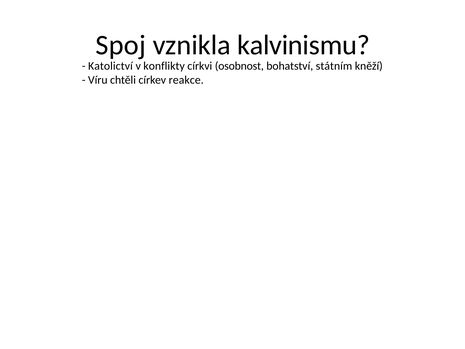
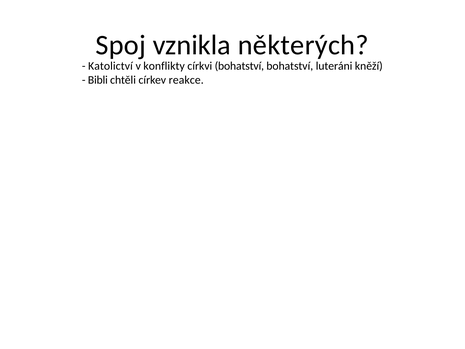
kalvinismu: kalvinismu -> některých
církvi osobnost: osobnost -> bohatství
státním: státním -> luteráni
Víru: Víru -> Bibli
